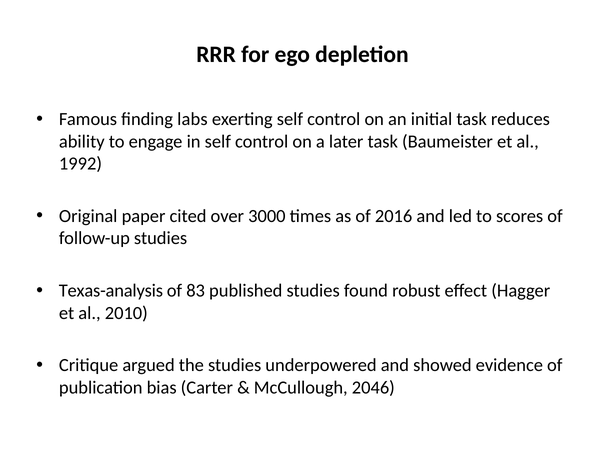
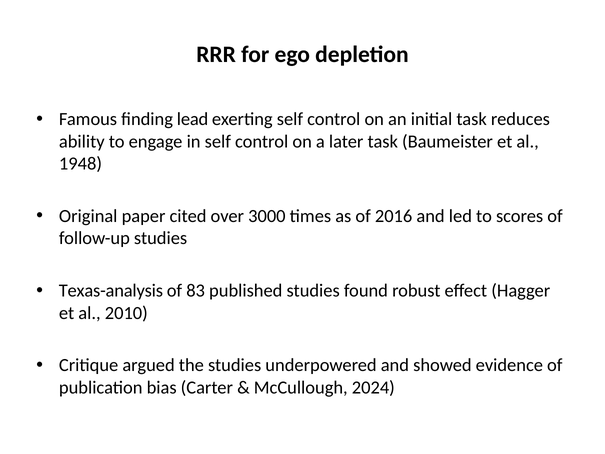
labs: labs -> lead
1992: 1992 -> 1948
2046: 2046 -> 2024
